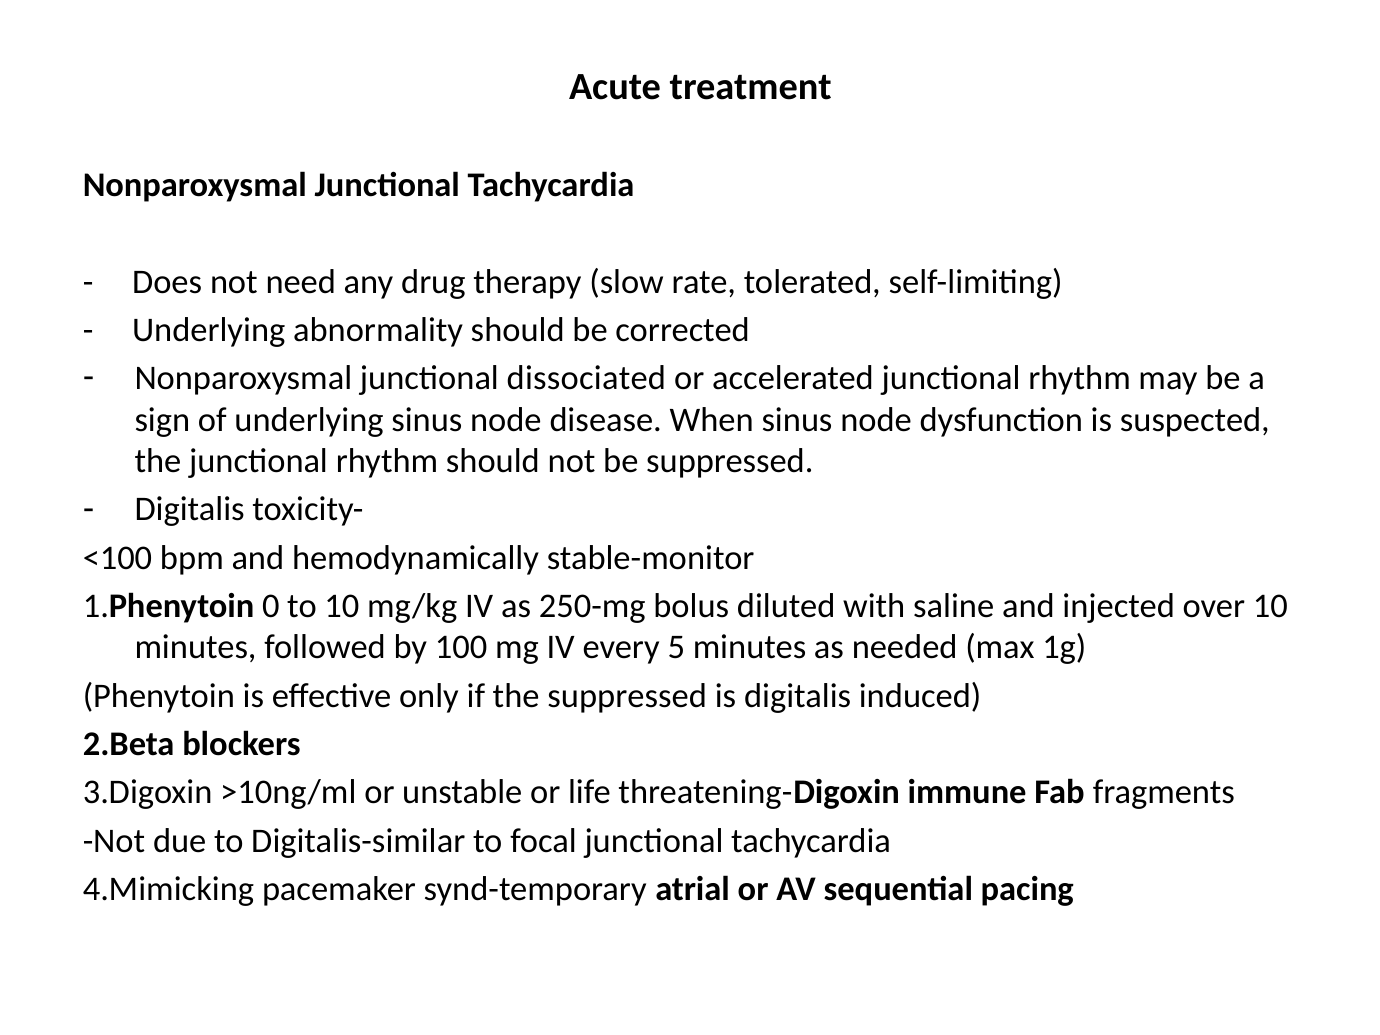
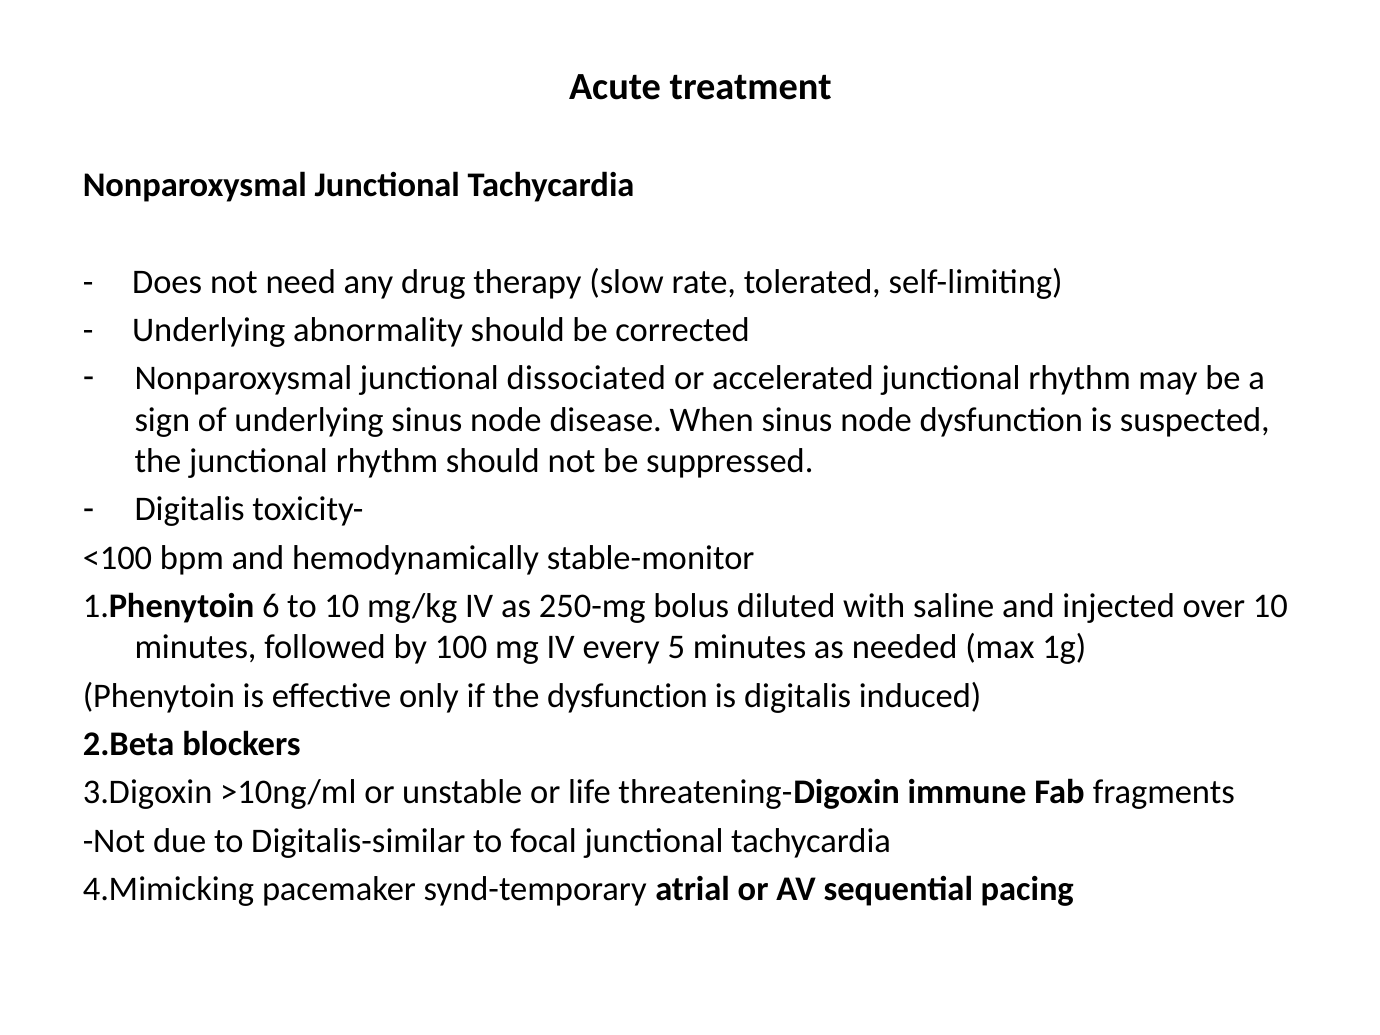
0: 0 -> 6
the suppressed: suppressed -> dysfunction
